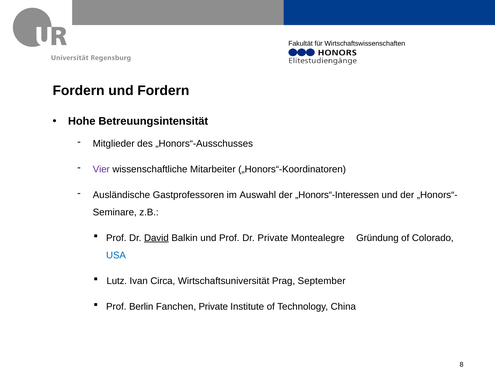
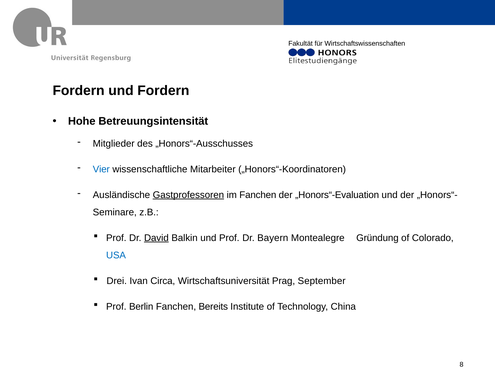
Vier colour: purple -> blue
Gastprofessoren underline: none -> present
im Auswahl: Auswahl -> Fanchen
„Honors“-Interessen: „Honors“-Interessen -> „Honors“-Evaluation
Dr Private: Private -> Bayern
Lutz: Lutz -> Drei
Fanchen Private: Private -> Bereits
